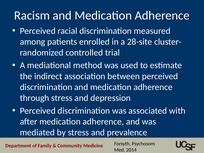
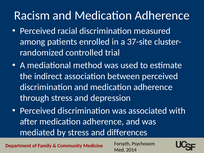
28-site: 28-site -> 37-site
prevalence: prevalence -> differences
